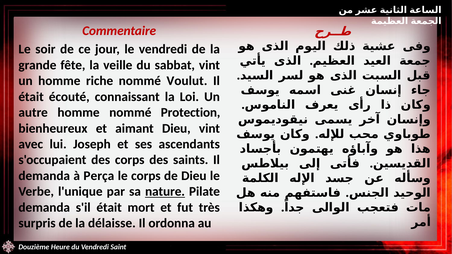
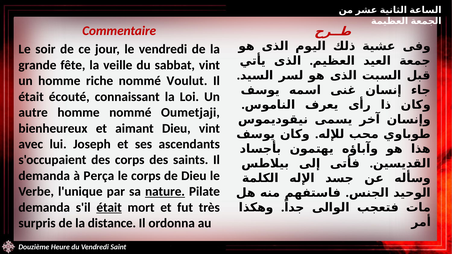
Protection: Protection -> Oumetjaji
était at (109, 208) underline: none -> present
délaisse: délaisse -> distance
